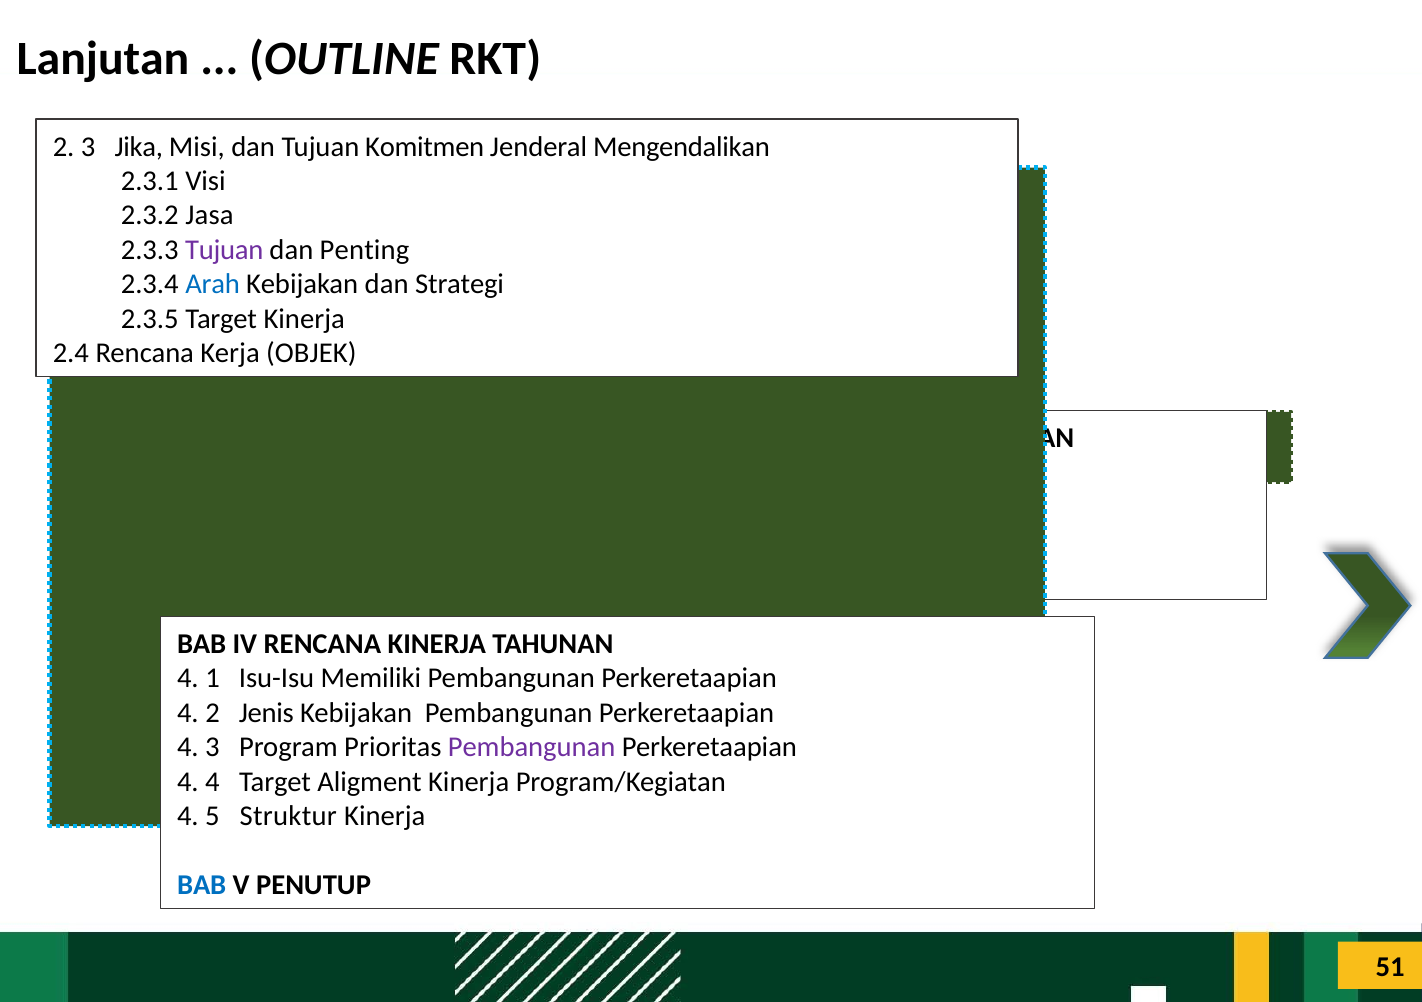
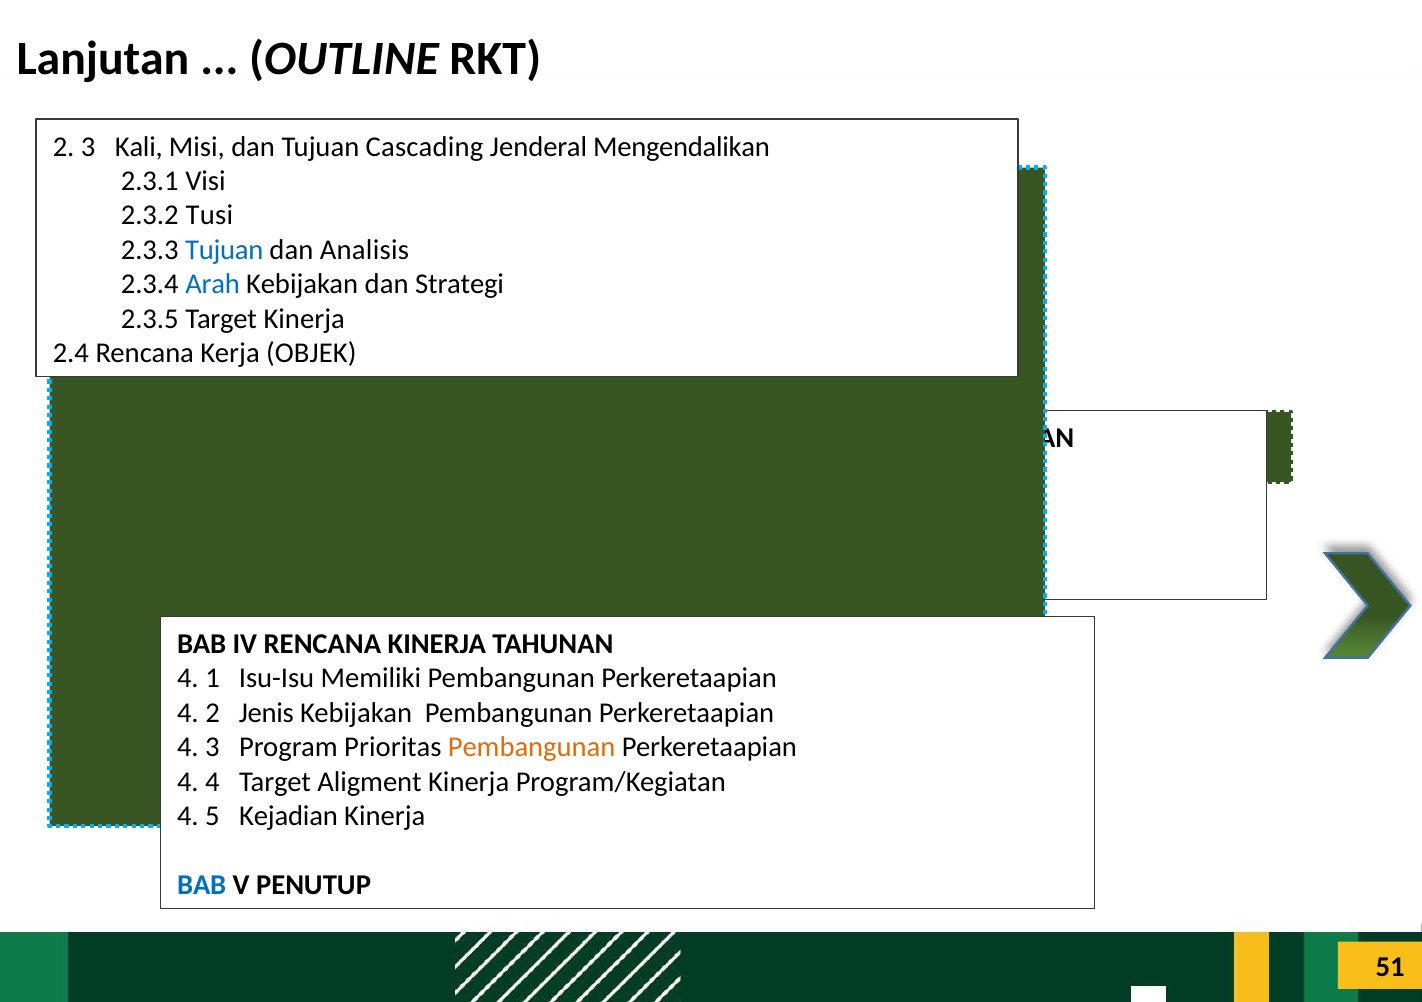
Jika: Jika -> Kali
Komitmen: Komitmen -> Cascading
Jasa: Jasa -> Tusi
Tujuan at (224, 250) colour: purple -> blue
Penting: Penting -> Analisis
Pembangunan at (532, 747) colour: purple -> orange
Struktur: Struktur -> Kejadian
